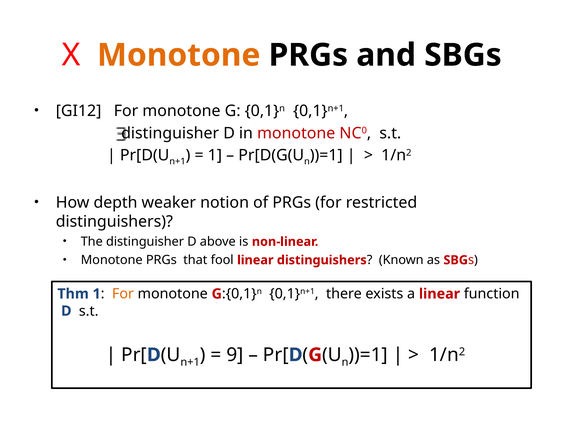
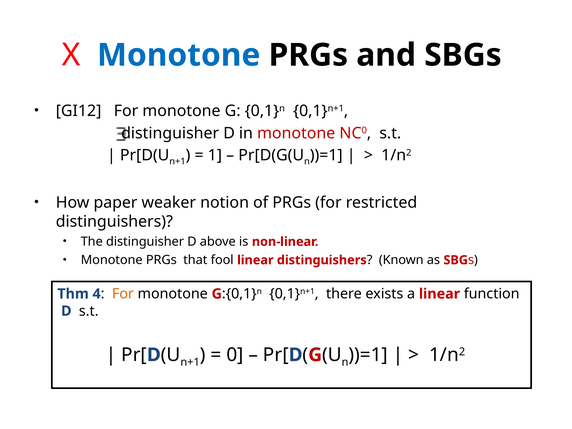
Monotone at (179, 55) colour: orange -> blue
depth: depth -> paper
Thm 1: 1 -> 4
9: 9 -> 0
